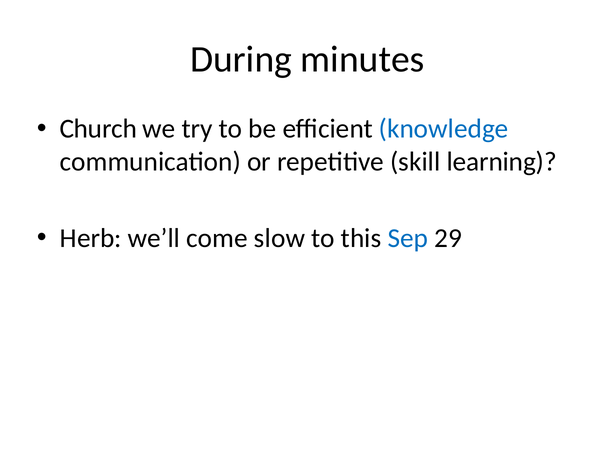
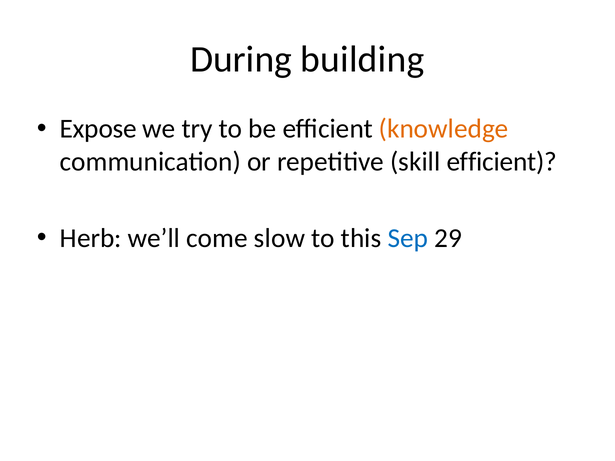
minutes: minutes -> building
Church: Church -> Expose
knowledge colour: blue -> orange
skill learning: learning -> efficient
